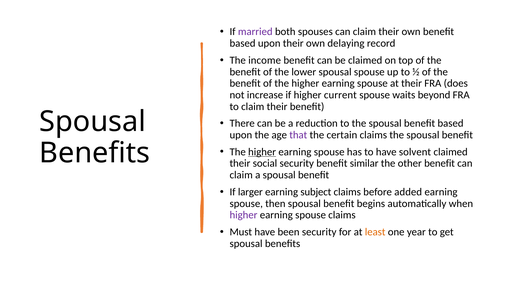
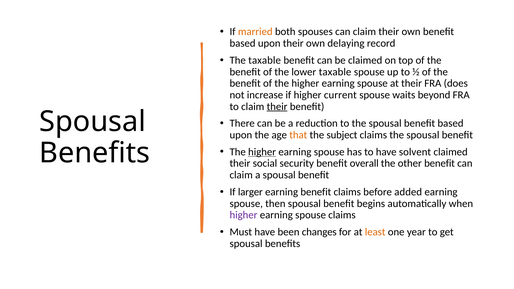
married colour: purple -> orange
The income: income -> taxable
lower spousal: spousal -> taxable
their at (277, 107) underline: none -> present
that colour: purple -> orange
certain: certain -> subject
similar: similar -> overall
earning subject: subject -> benefit
been security: security -> changes
